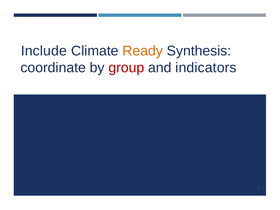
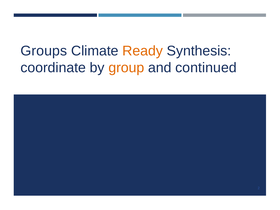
Include: Include -> Groups
group colour: red -> orange
indicators: indicators -> continued
